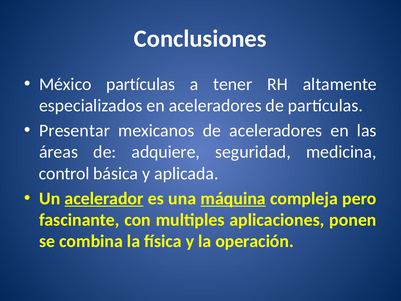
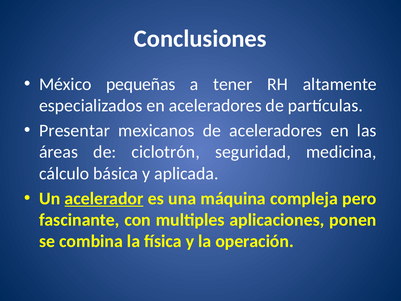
México partículas: partículas -> pequeñas
adquiere: adquiere -> ciclotrón
control: control -> cálculo
máquina underline: present -> none
